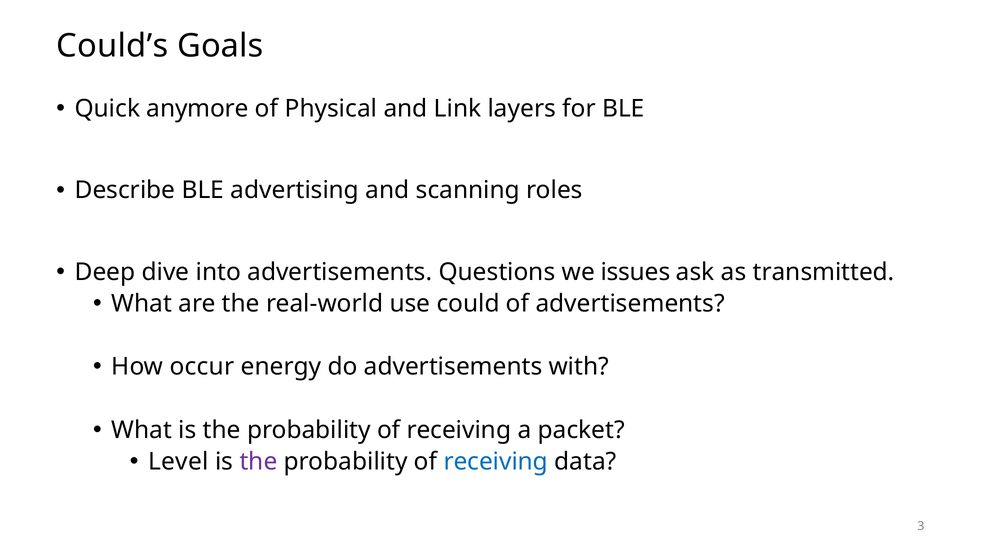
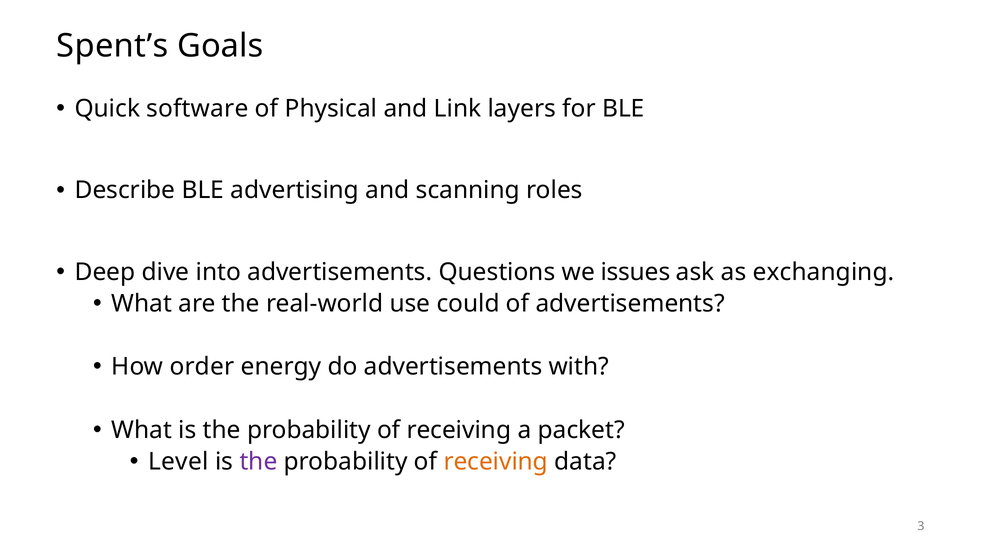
Could’s: Could’s -> Spent’s
anymore: anymore -> software
transmitted: transmitted -> exchanging
occur: occur -> order
receiving at (496, 461) colour: blue -> orange
